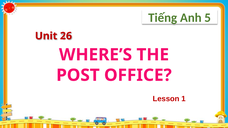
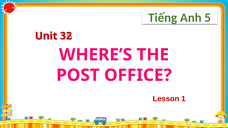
26: 26 -> 32
